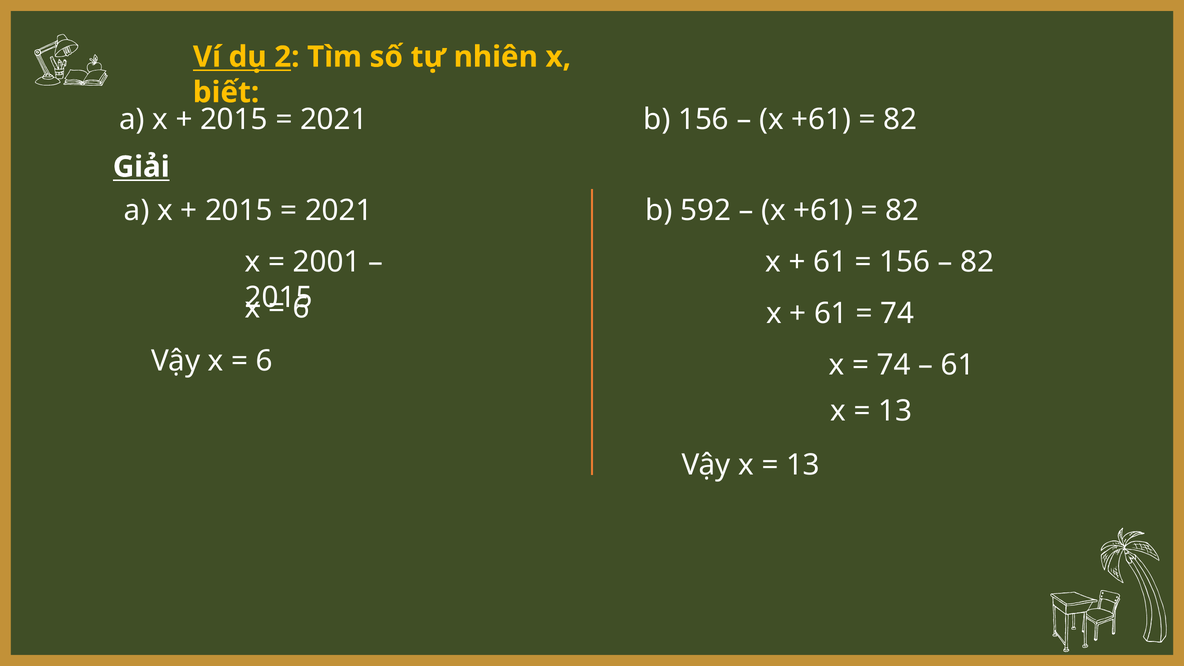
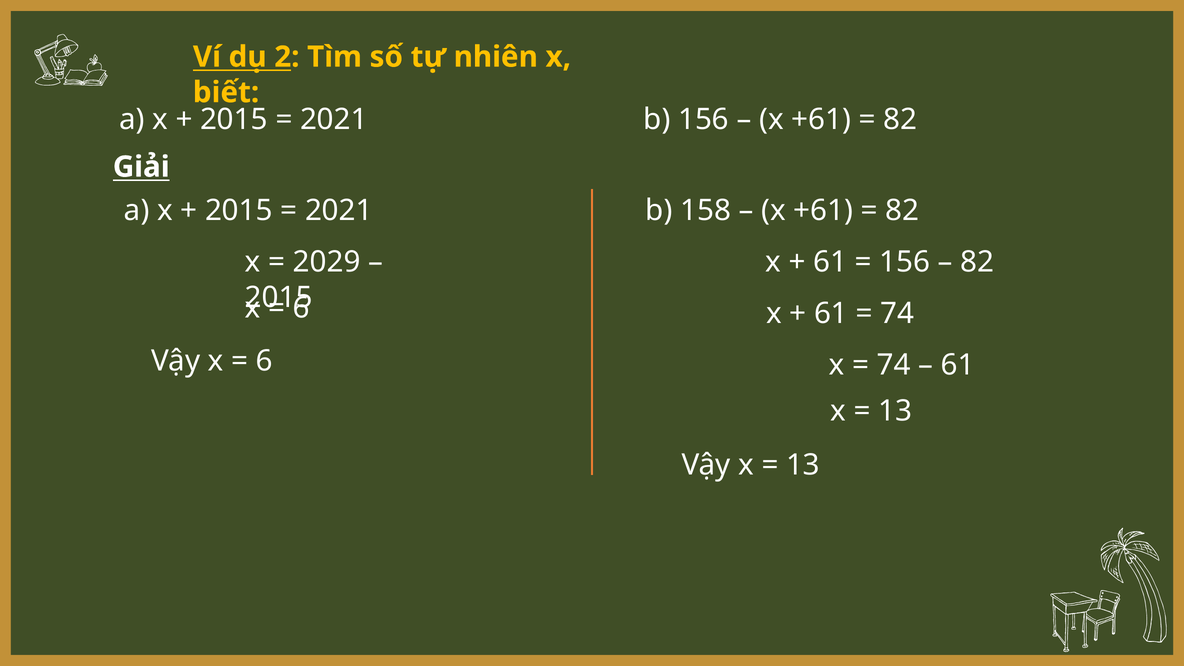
592: 592 -> 158
2001: 2001 -> 2029
